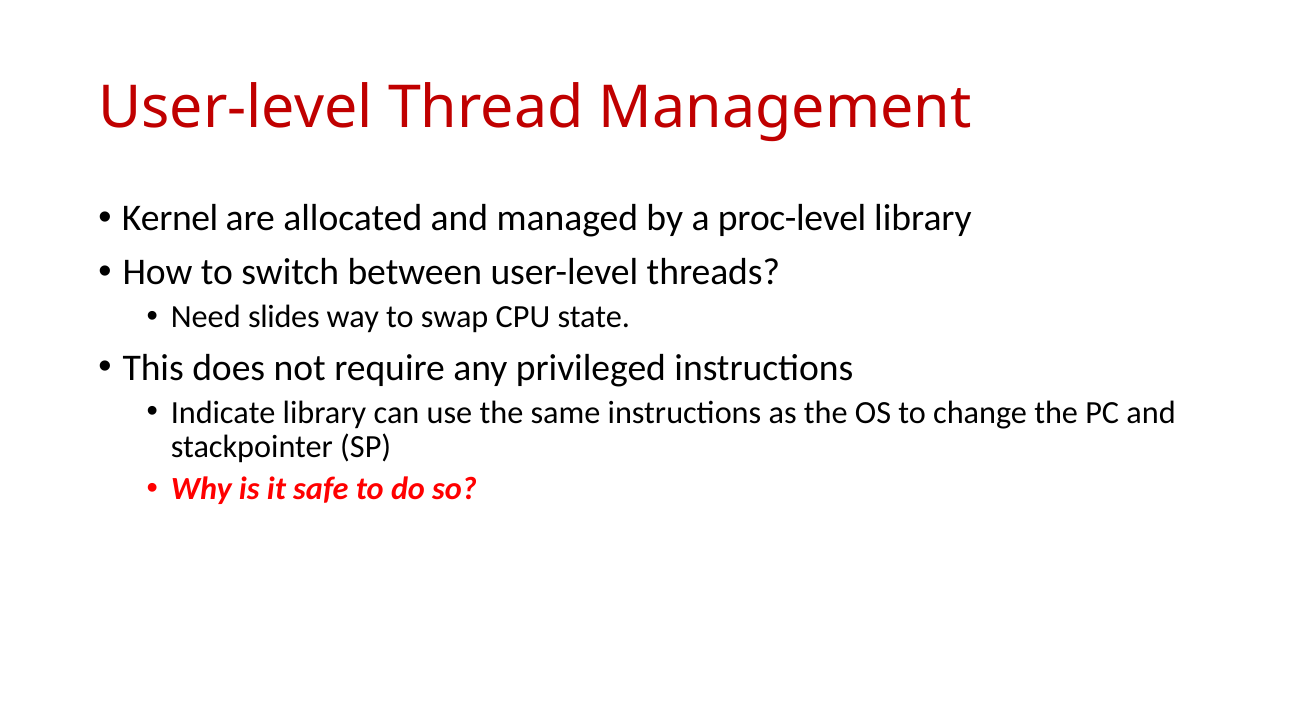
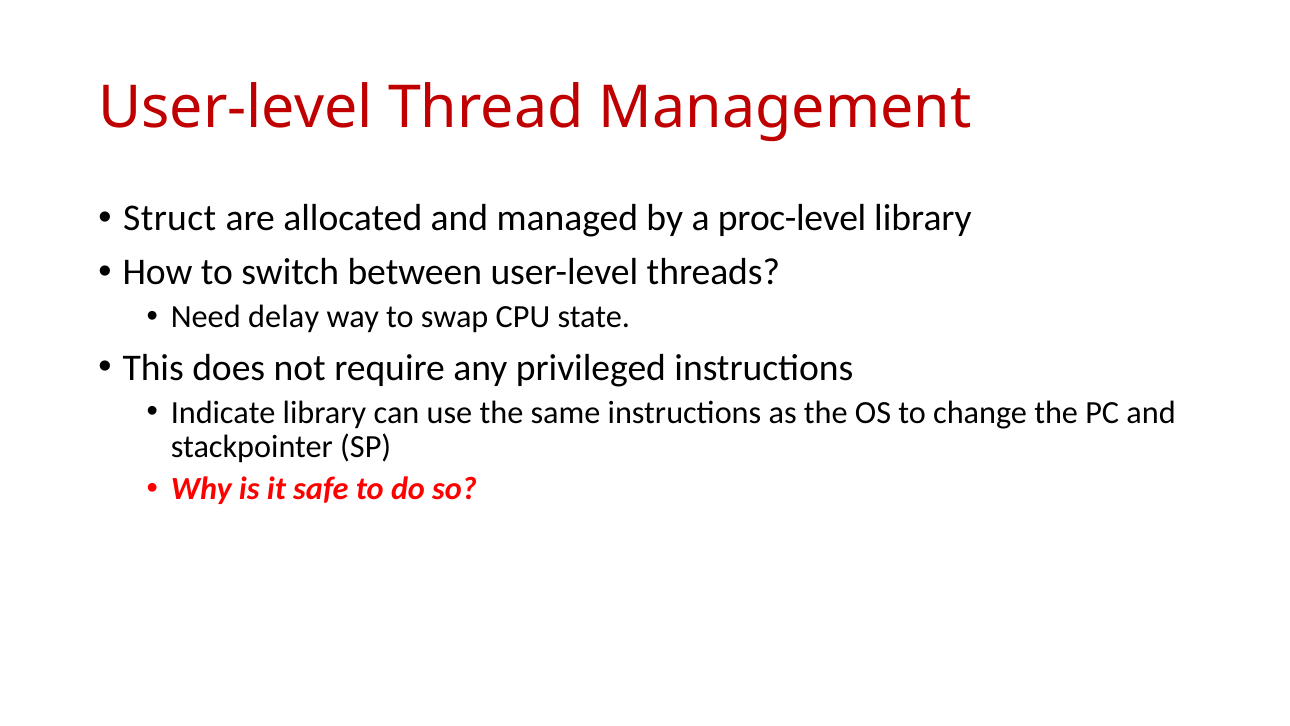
Kernel: Kernel -> Struct
slides: slides -> delay
